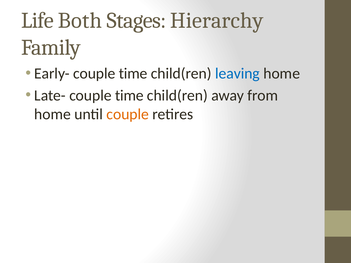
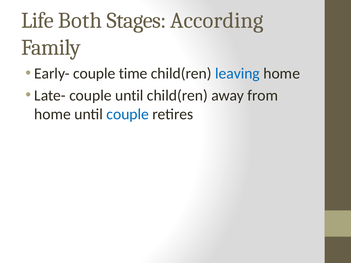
Hierarchy: Hierarchy -> According
Late- couple time: time -> until
couple at (128, 114) colour: orange -> blue
